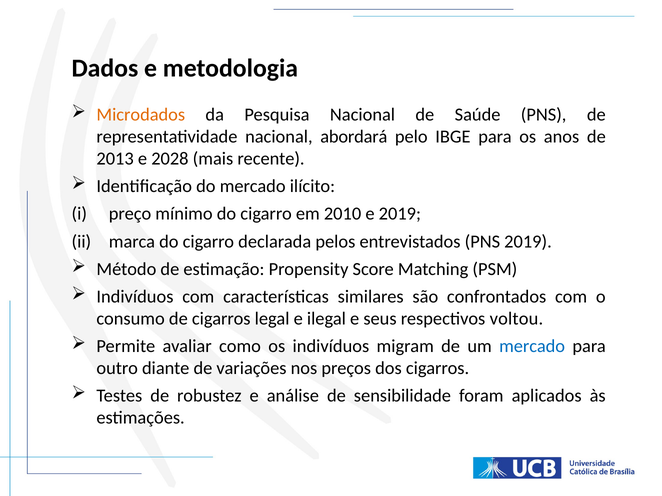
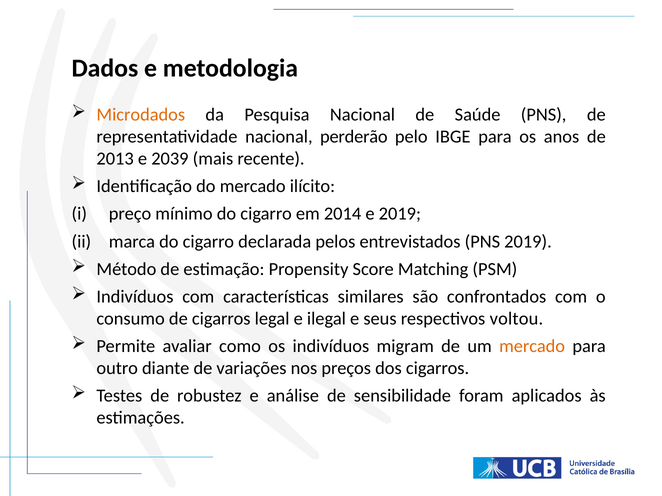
abordará: abordará -> perderão
2028: 2028 -> 2039
2010: 2010 -> 2014
mercado at (532, 347) colour: blue -> orange
